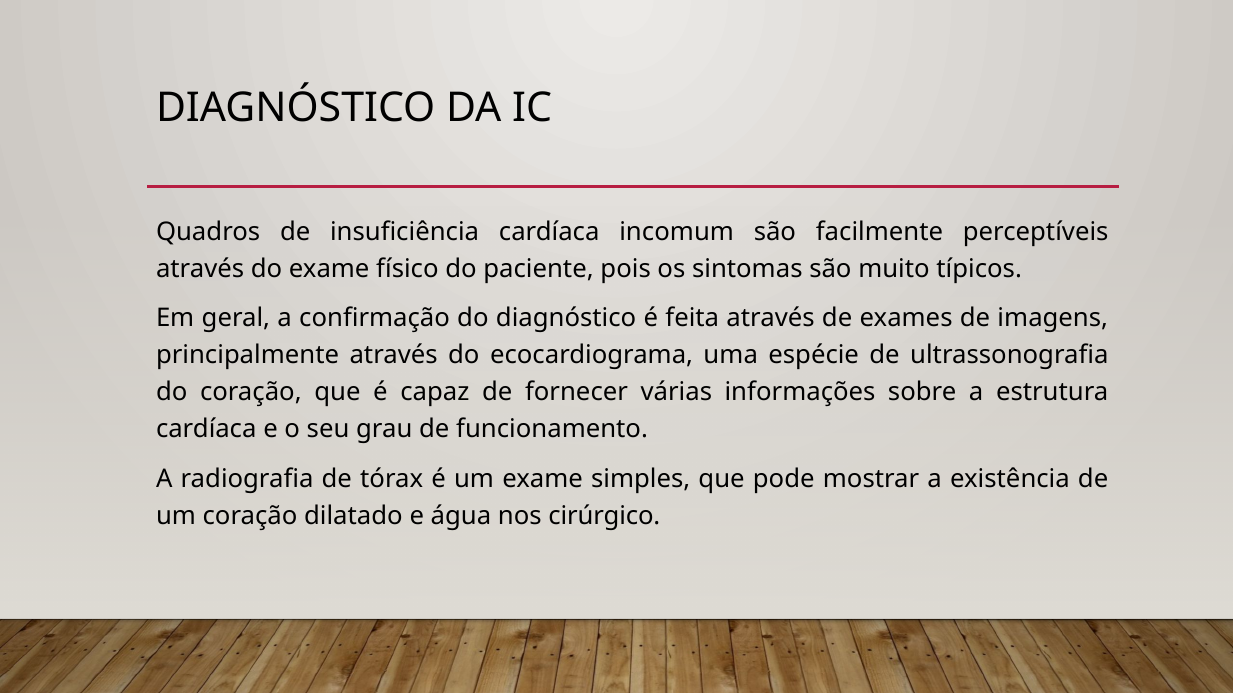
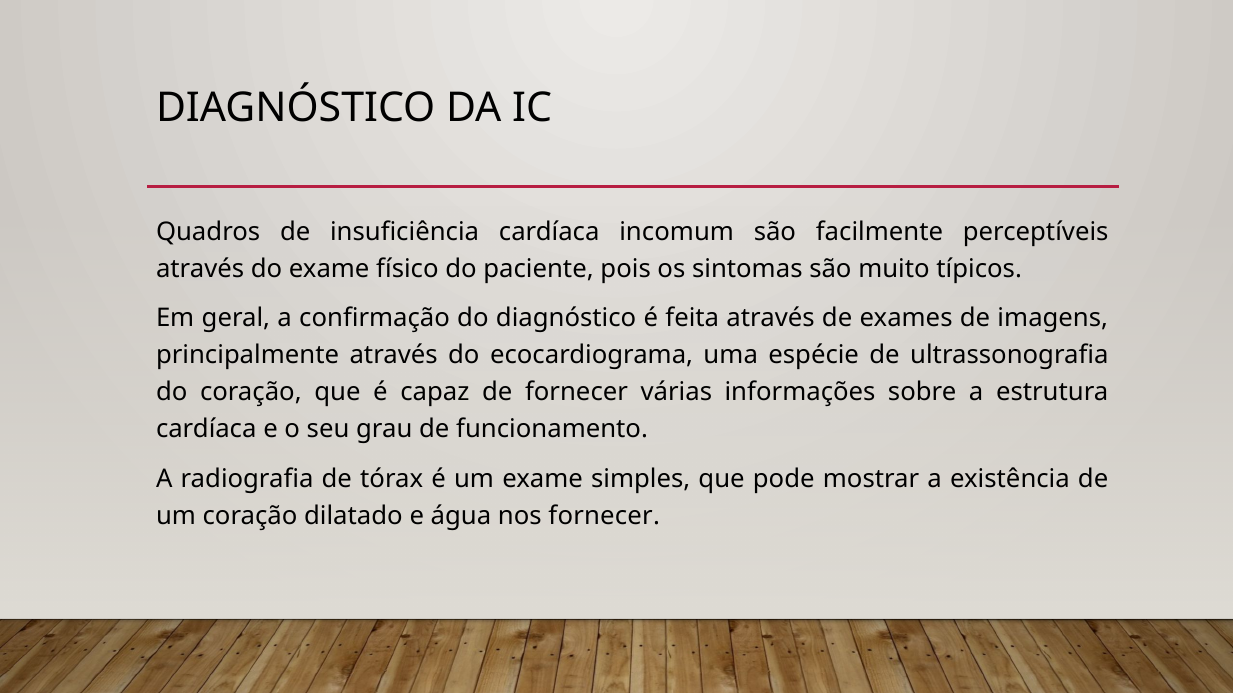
nos cirúrgico: cirúrgico -> fornecer
